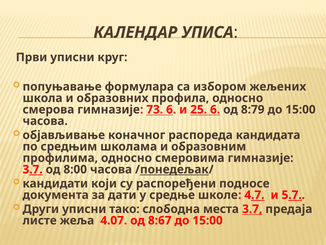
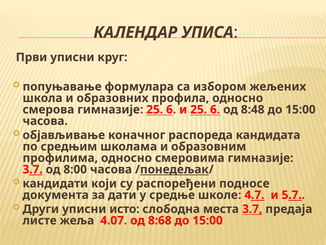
гимназије 73: 73 -> 25
8:79: 8:79 -> 8:48
тако: тако -> исто
8:67: 8:67 -> 8:68
